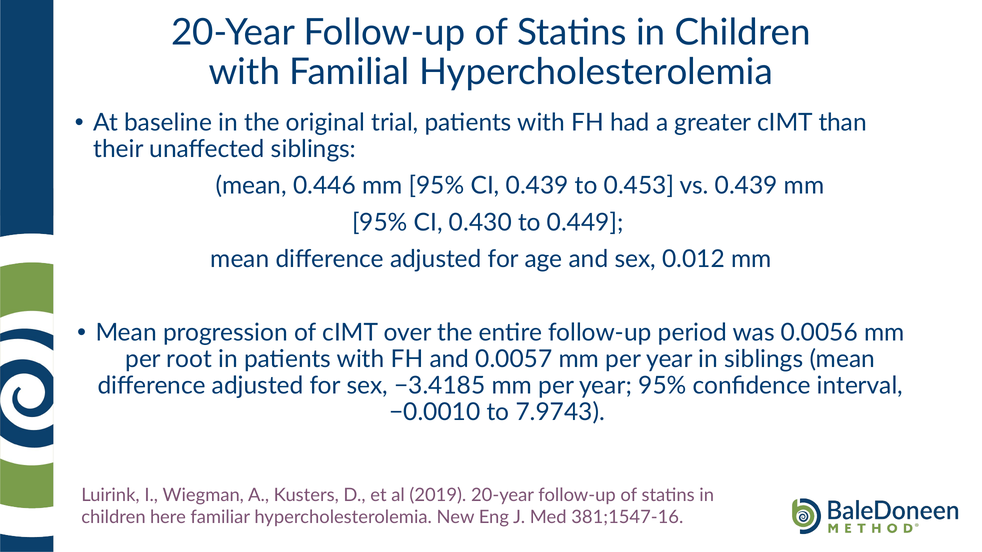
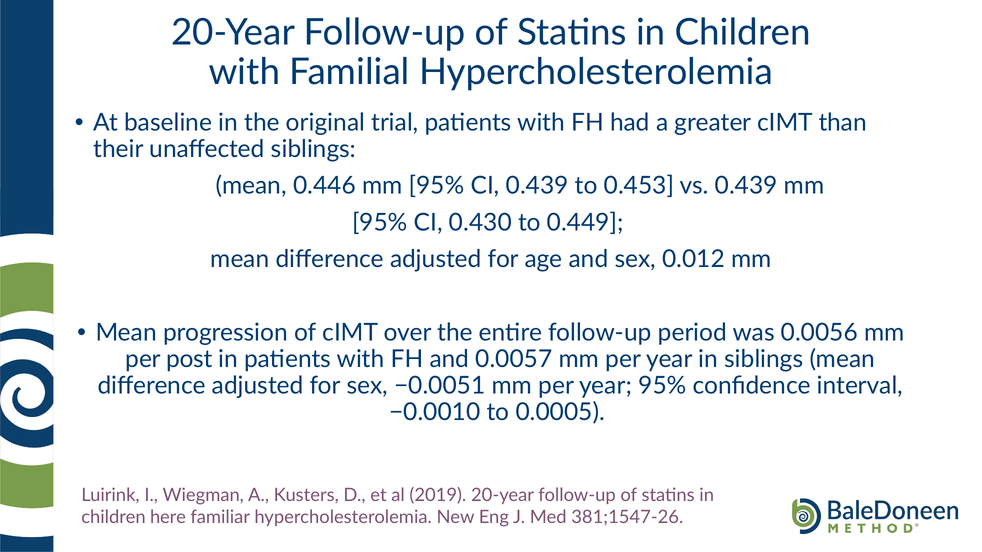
root: root -> post
−3.4185: −3.4185 -> −0.0051
7.9743: 7.9743 -> 0.0005
381;1547-16: 381;1547-16 -> 381;1547-26
